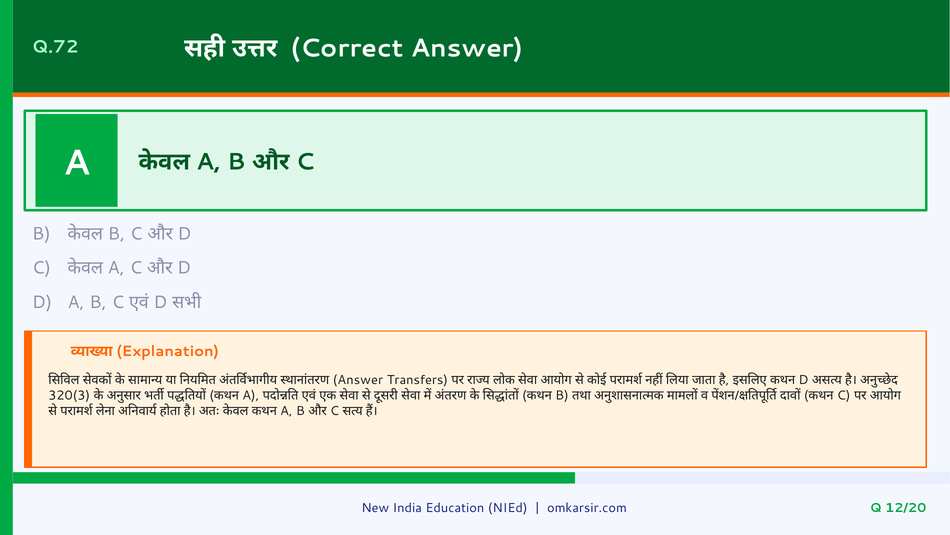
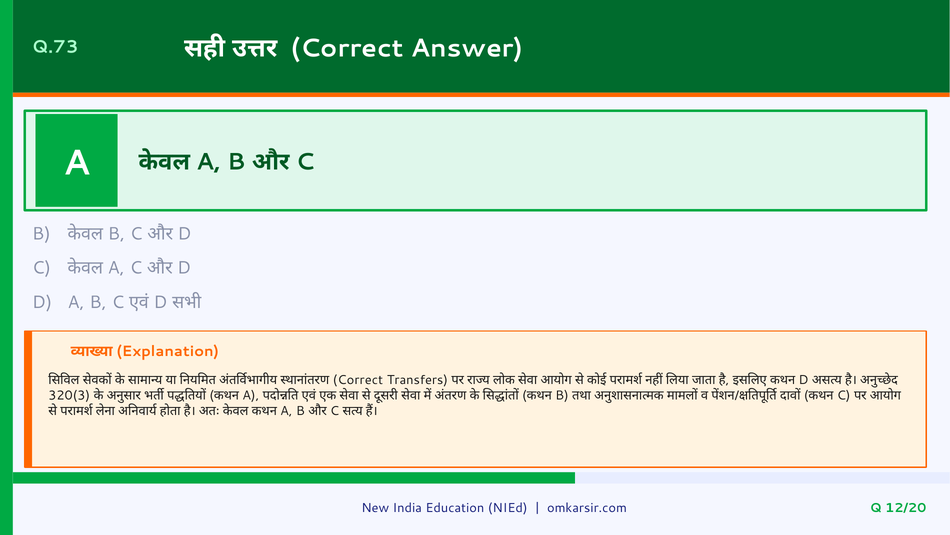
Q.72: Q.72 -> Q.73
Answer at (358, 380): Answer -> Correct
